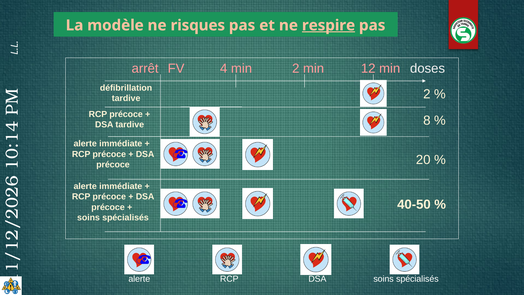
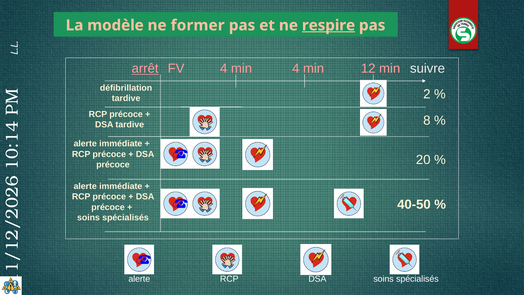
risques: risques -> former
arrêt underline: none -> present
min 2: 2 -> 4
doses: doses -> suivre
